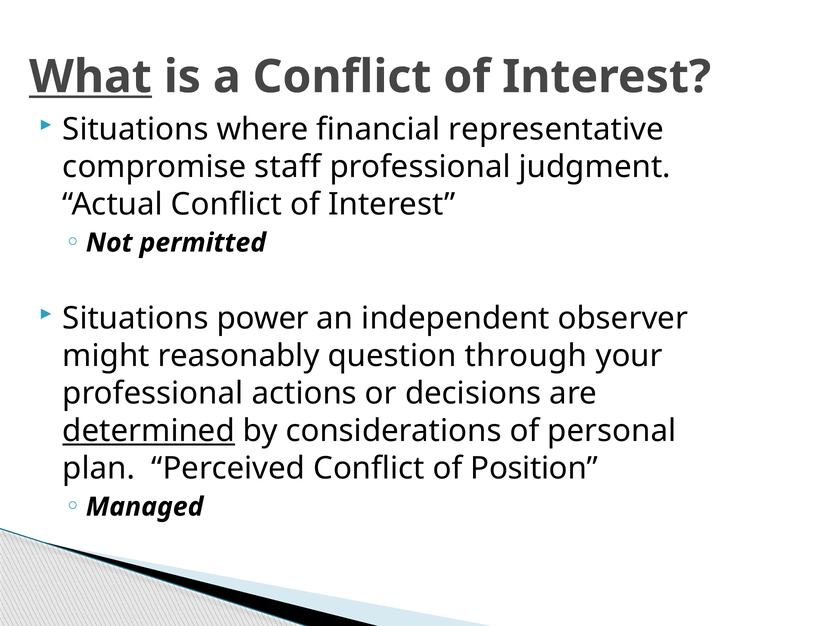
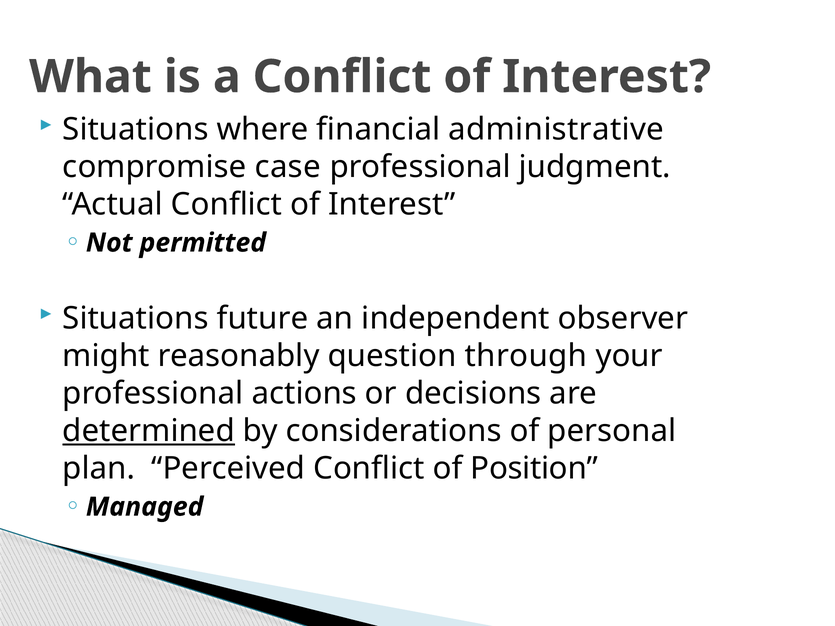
What underline: present -> none
representative: representative -> administrative
staff: staff -> case
power: power -> future
